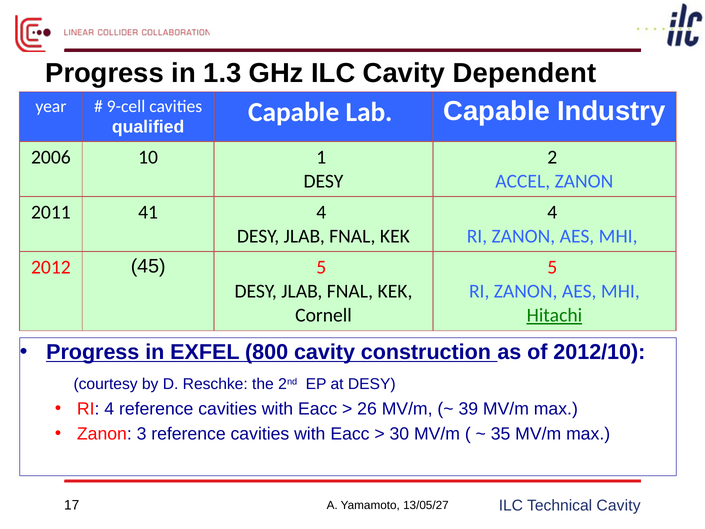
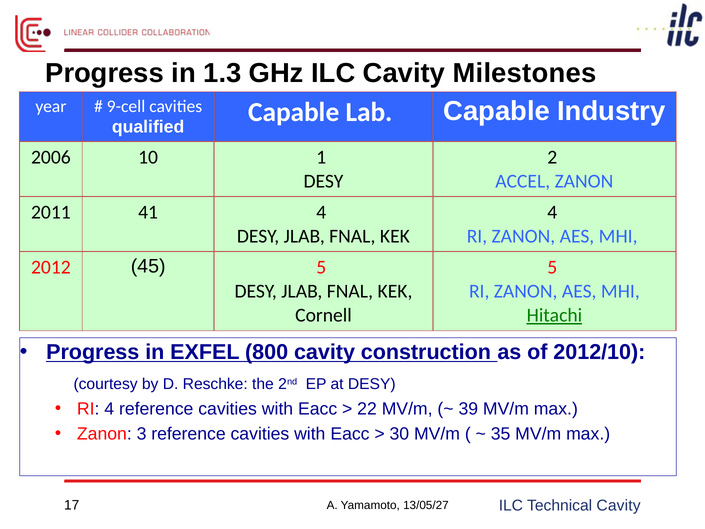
Dependent: Dependent -> Milestones
26: 26 -> 22
